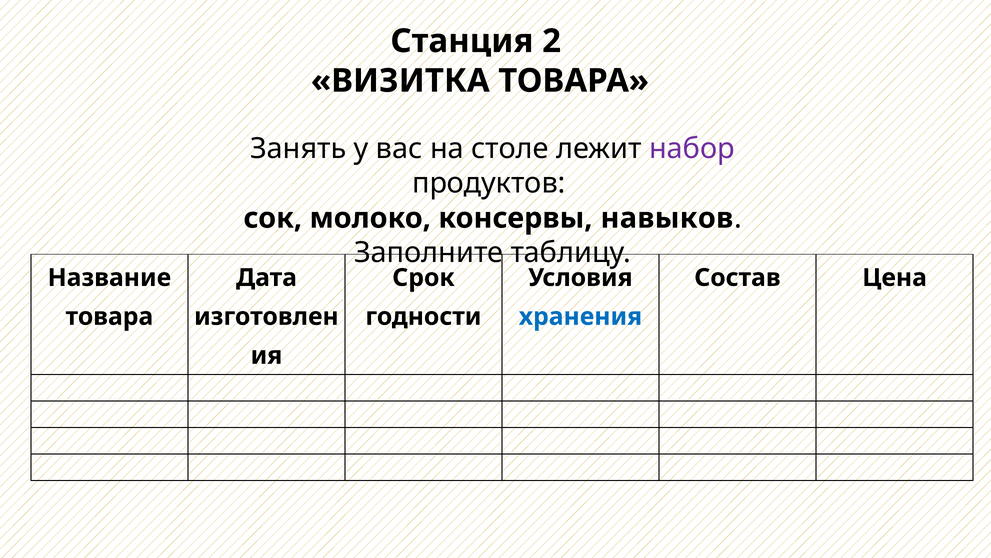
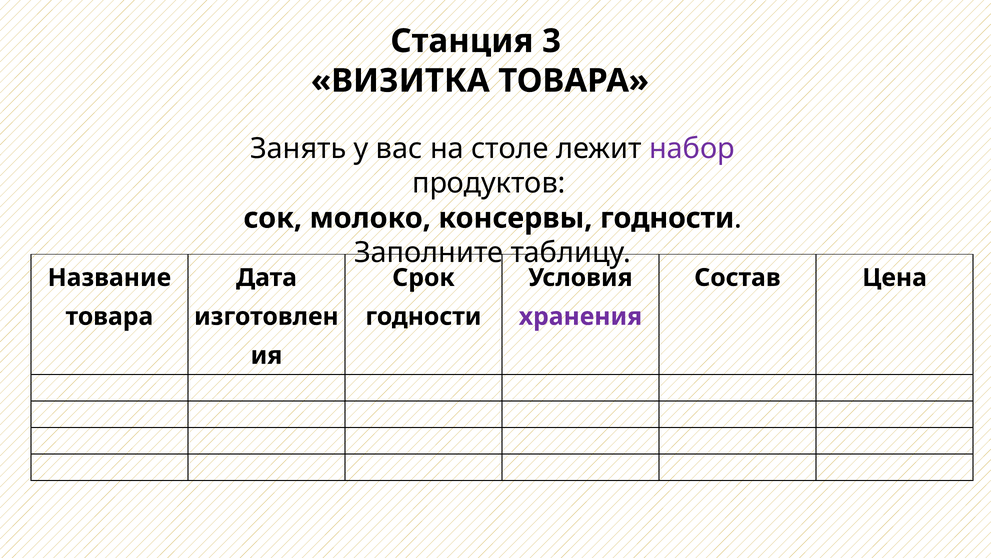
2: 2 -> 3
консервы навыков: навыков -> годности
хранения colour: blue -> purple
